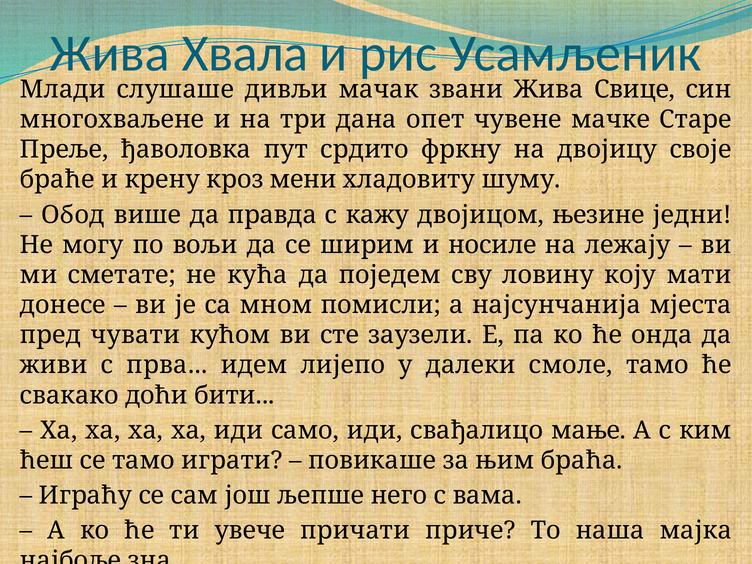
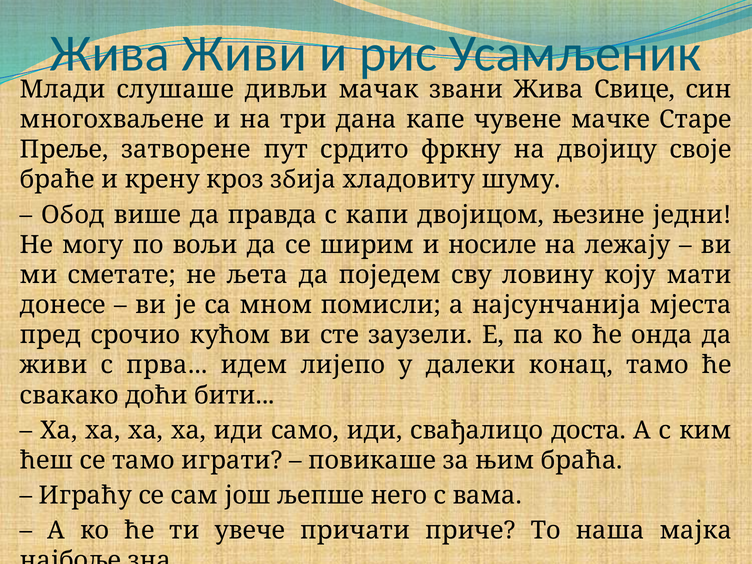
Жива Хвала: Хвала -> Живи
опет: опет -> капе
ђаволовка: ђаволовка -> затворене
мени: мени -> збија
кажу: кажу -> капи
кућа: кућа -> љета
чувати: чувати -> срочио
смоле: смоле -> конац
мање: мање -> доста
